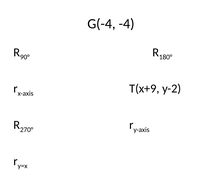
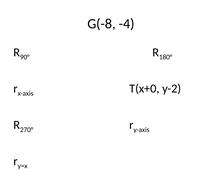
G(-4: G(-4 -> G(-8
T(x+9: T(x+9 -> T(x+0
